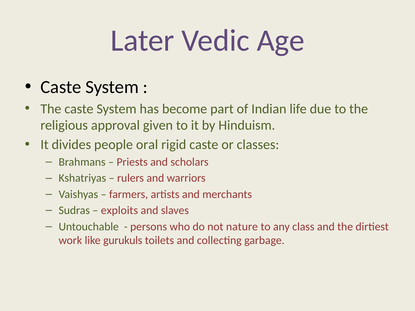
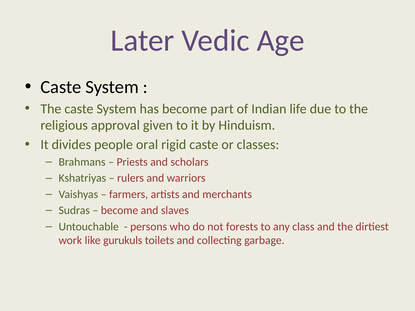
exploits at (119, 211): exploits -> become
nature: nature -> forests
